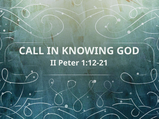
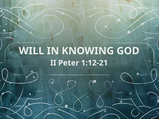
CALL: CALL -> WILL
